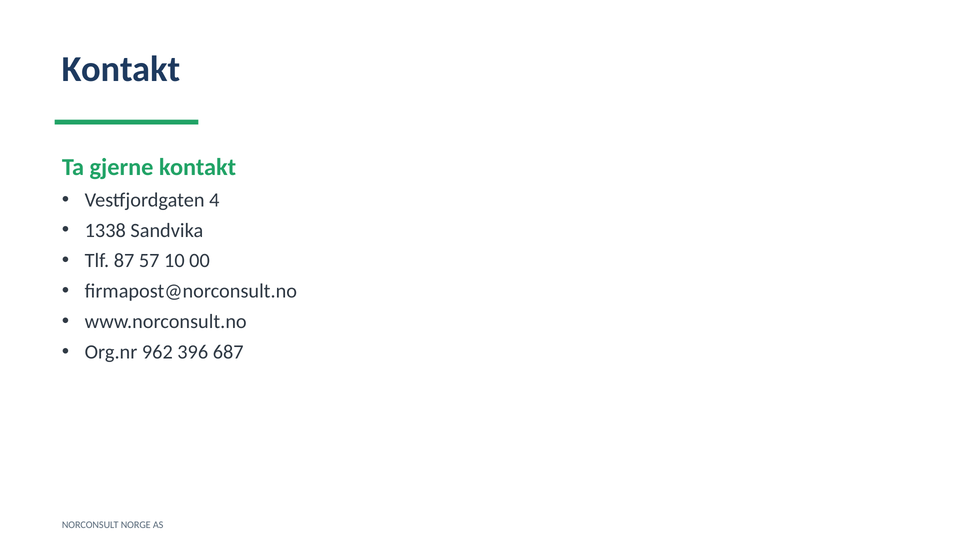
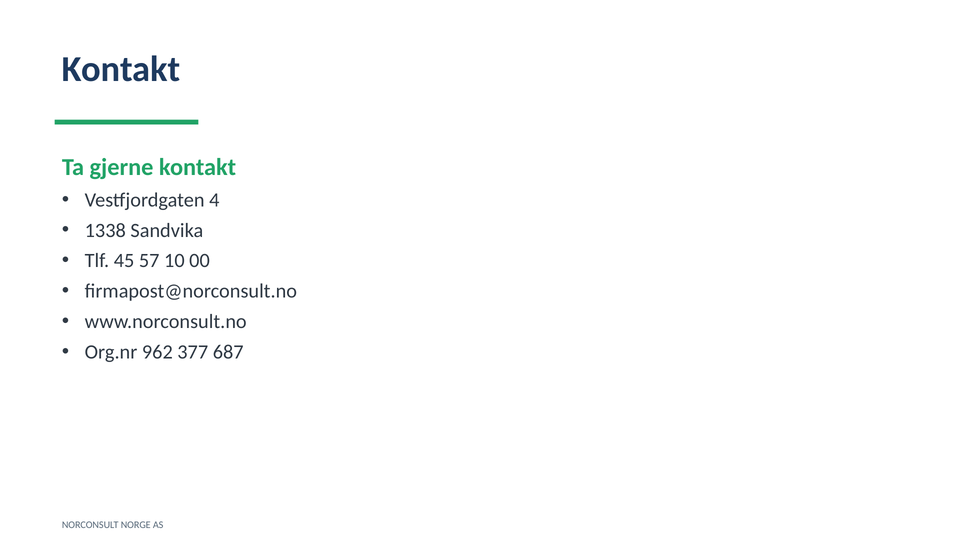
87: 87 -> 45
396: 396 -> 377
